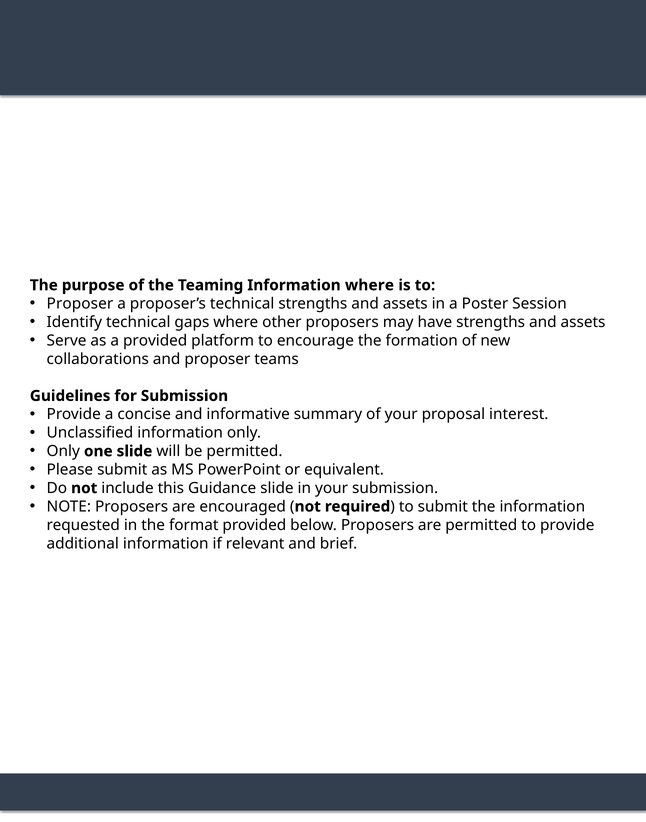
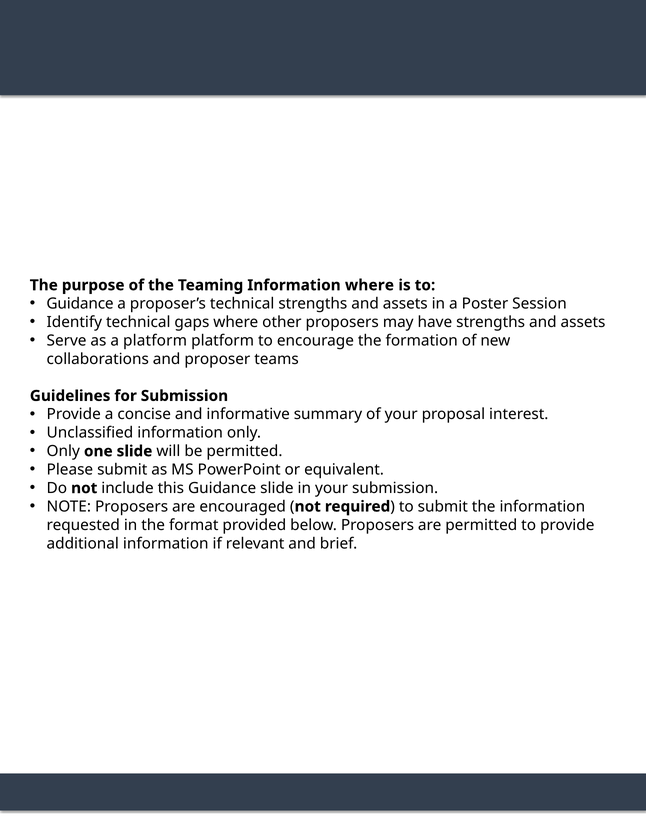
Proposer at (80, 304): Proposer -> Guidance
a provided: provided -> platform
